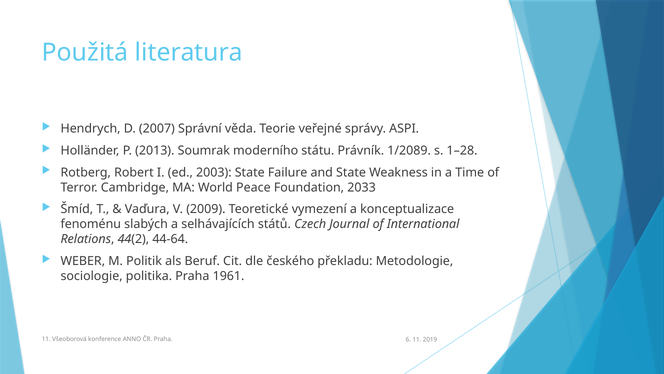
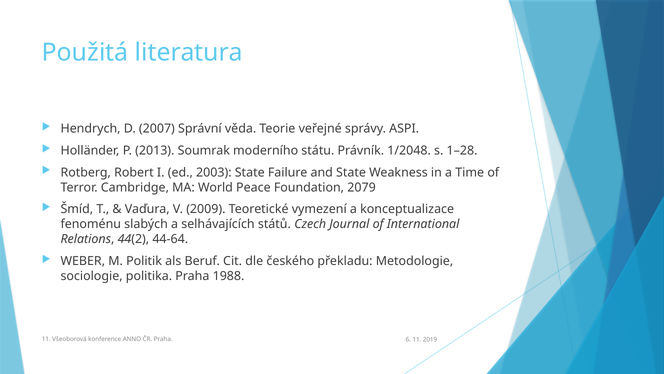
1/2089: 1/2089 -> 1/2048
2033: 2033 -> 2079
1961: 1961 -> 1988
